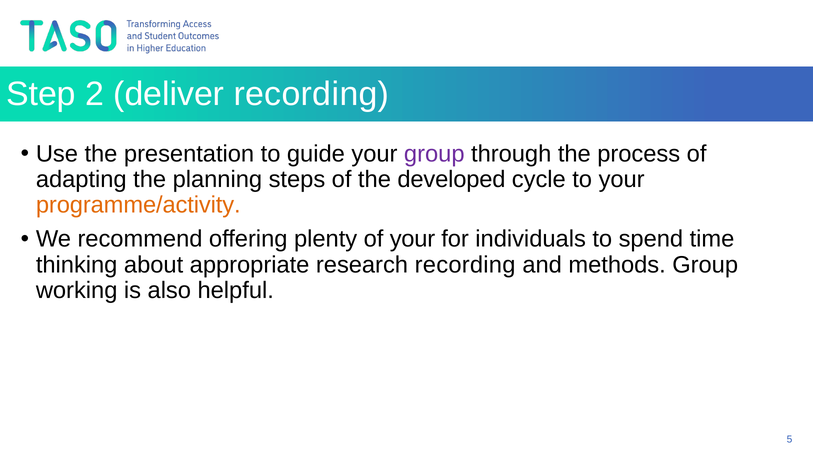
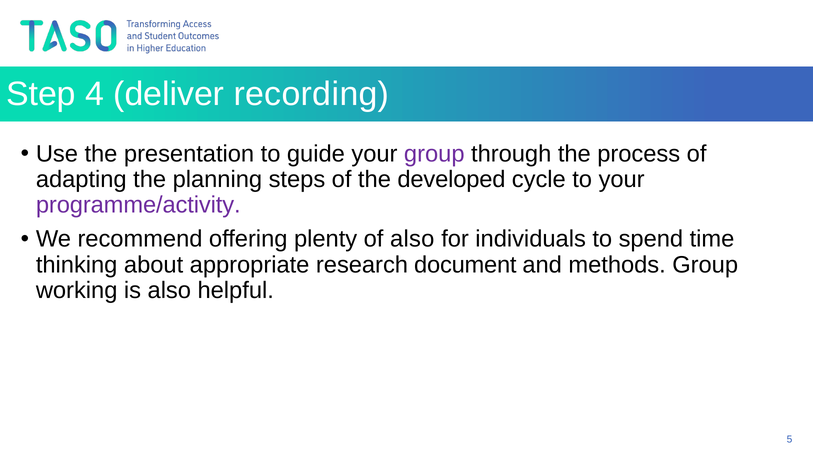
2: 2 -> 4
programme/activity colour: orange -> purple
of your: your -> also
research recording: recording -> document
